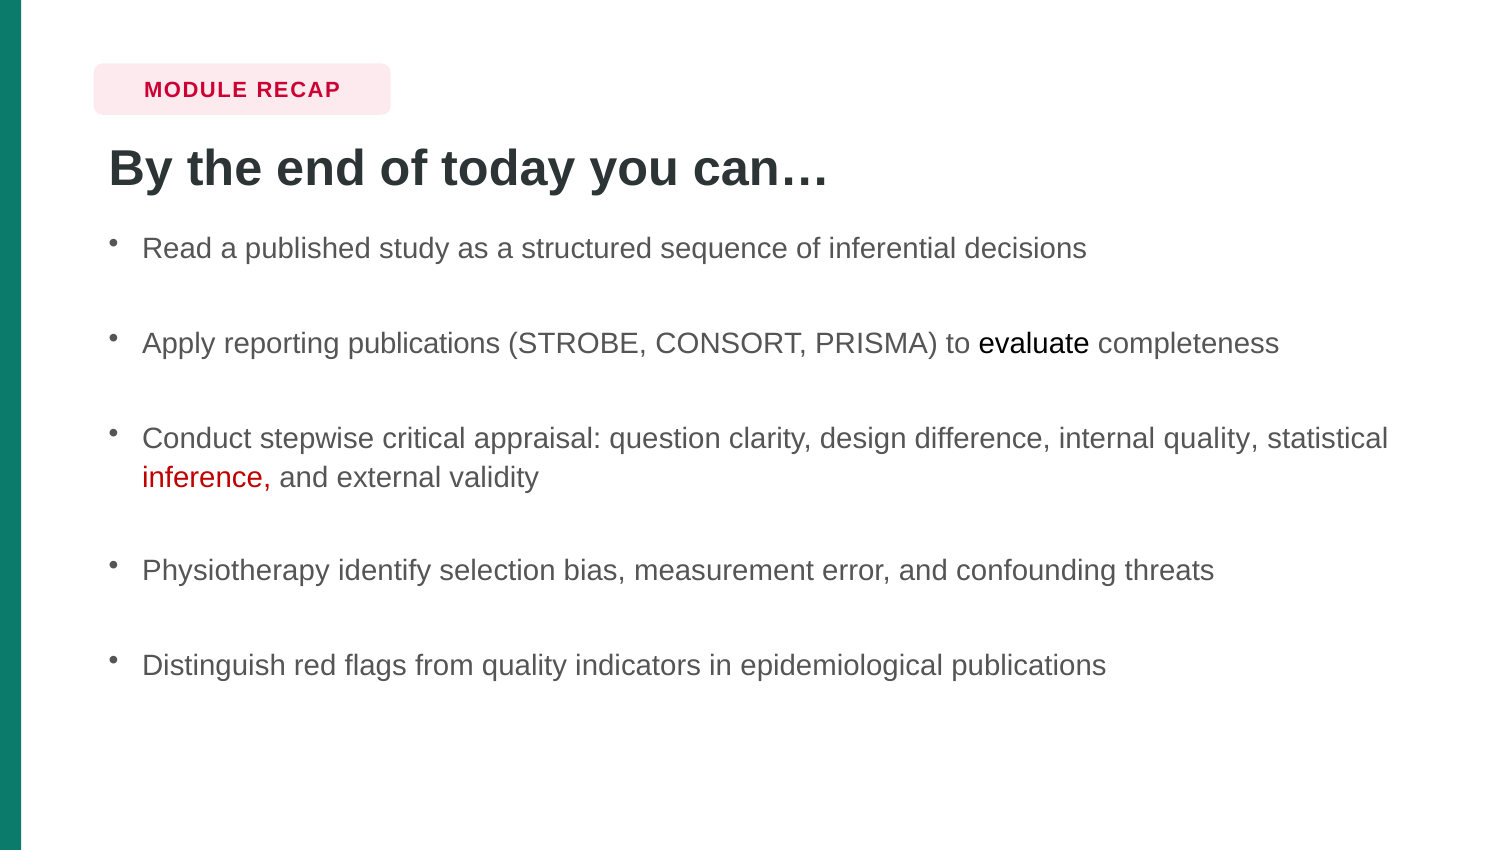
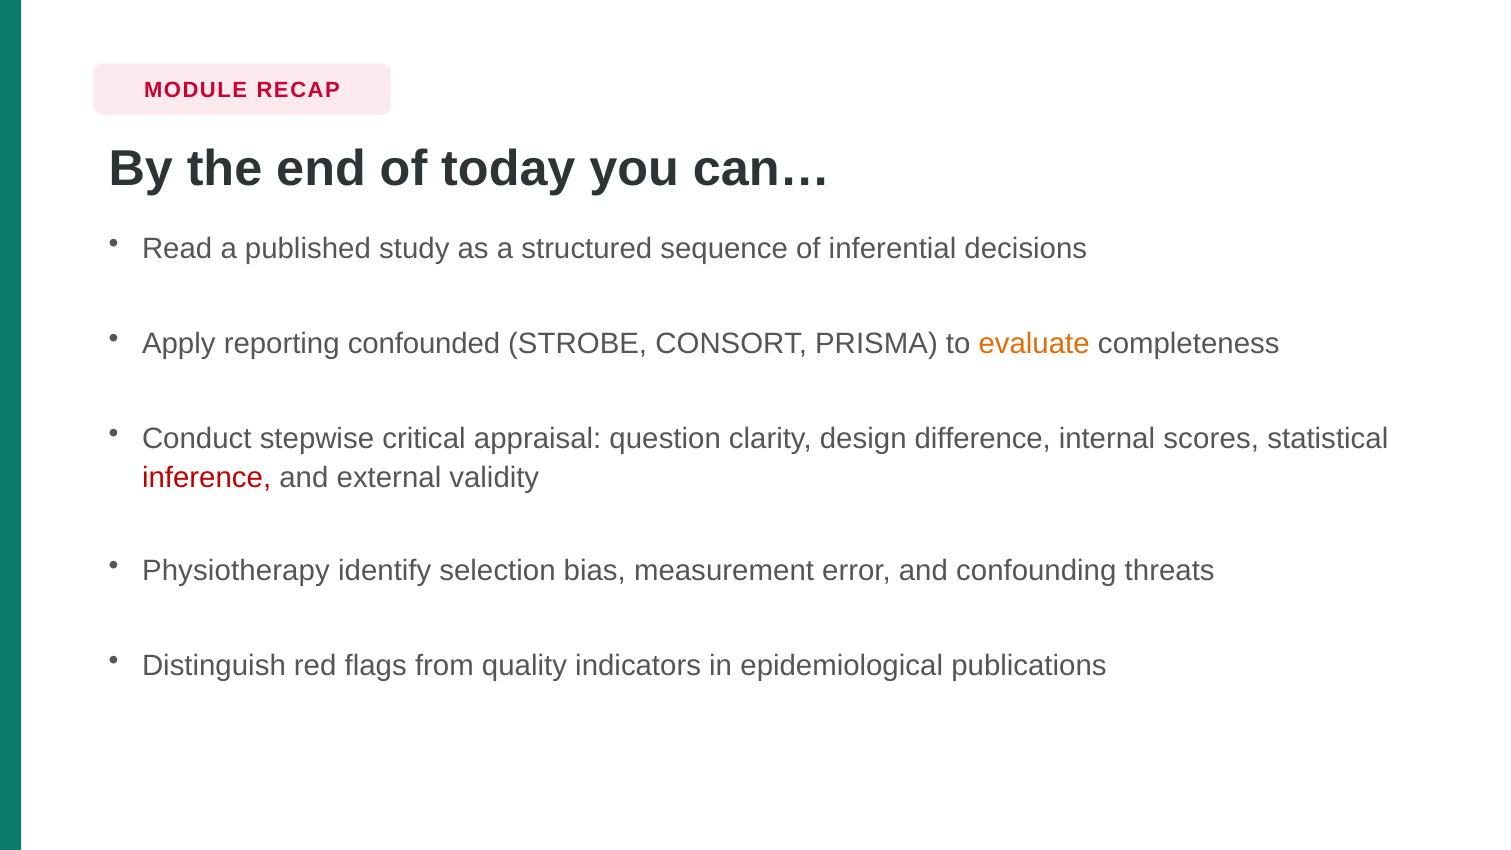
reporting publications: publications -> confounded
evaluate colour: black -> orange
internal quality: quality -> scores
